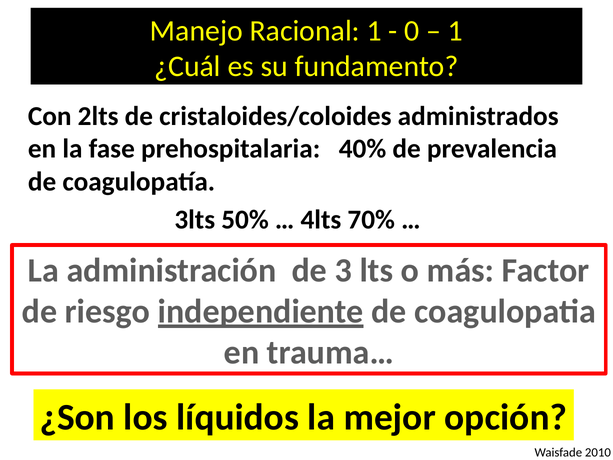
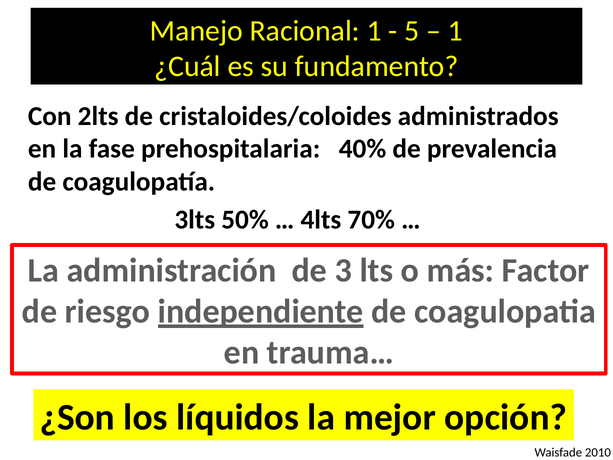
0: 0 -> 5
